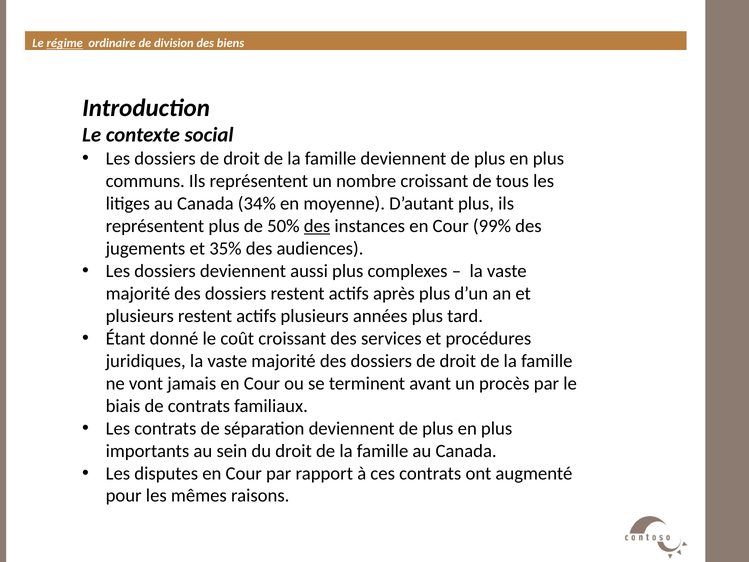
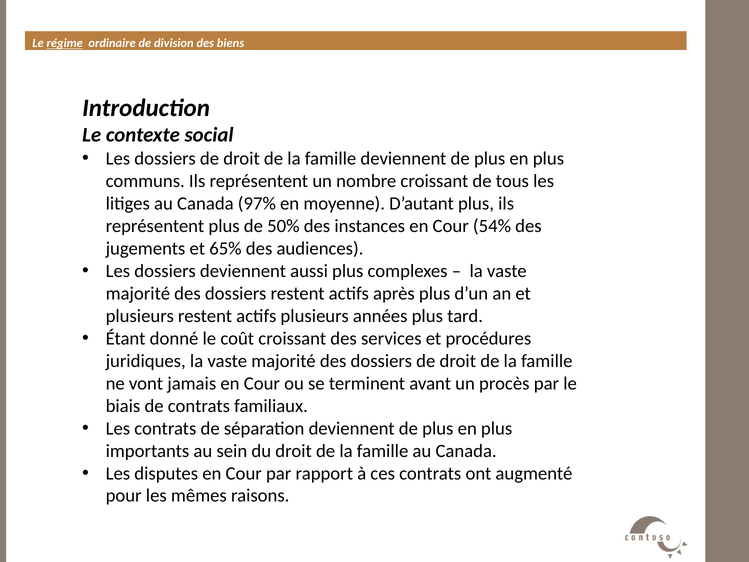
34%: 34% -> 97%
des at (317, 226) underline: present -> none
99%: 99% -> 54%
35%: 35% -> 65%
